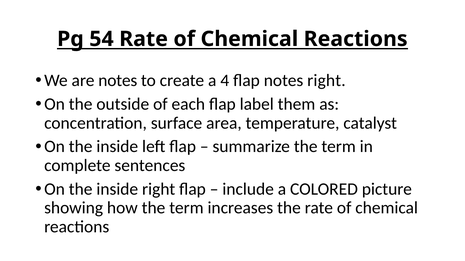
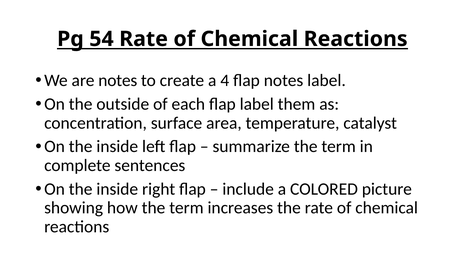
notes right: right -> label
